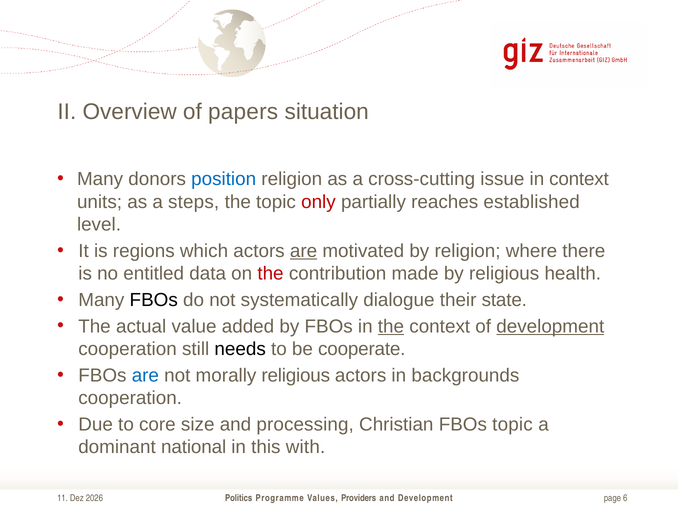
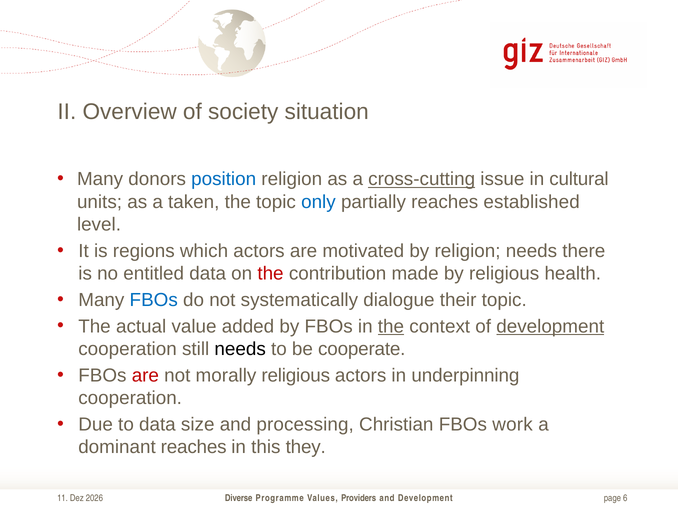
papers: papers -> society
cross-cutting underline: none -> present
in context: context -> cultural
steps: steps -> taken
only colour: red -> blue
are at (304, 251) underline: present -> none
religion where: where -> needs
FBOs at (154, 300) colour: black -> blue
their state: state -> topic
are at (145, 375) colour: blue -> red
backgrounds: backgrounds -> underpinning
to core: core -> data
FBOs topic: topic -> work
dominant national: national -> reaches
with: with -> they
Politics: Politics -> Diverse
